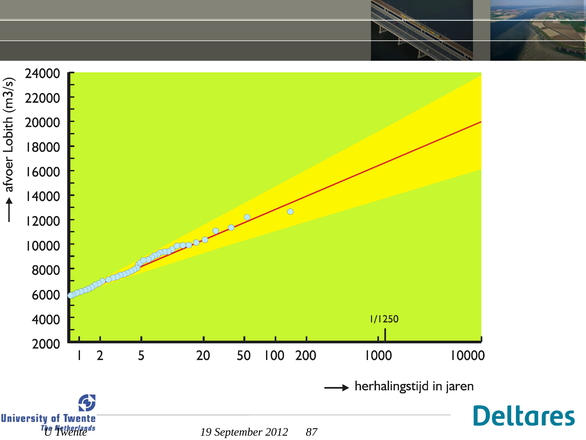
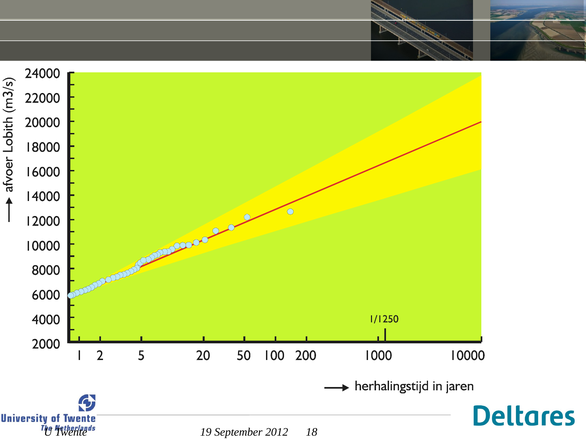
87: 87 -> 18
